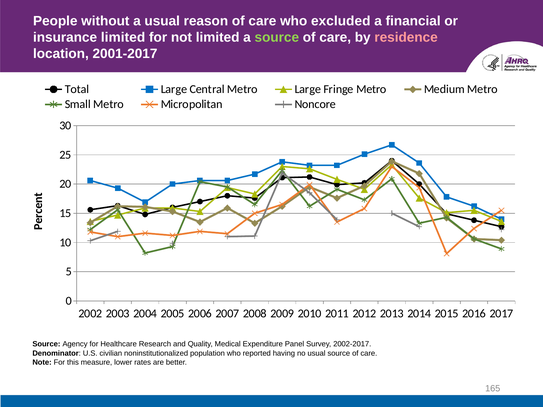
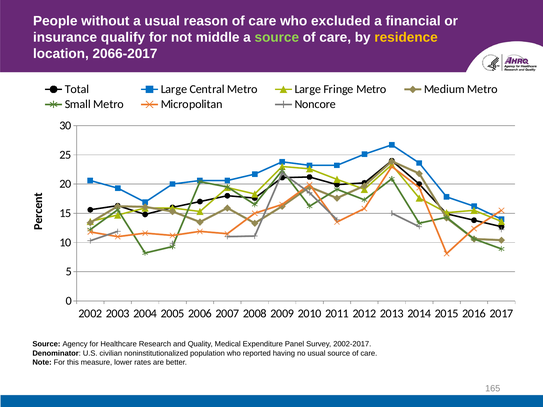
insurance limited: limited -> qualify
not limited: limited -> middle
residence colour: pink -> yellow
2001-2017: 2001-2017 -> 2066-2017
